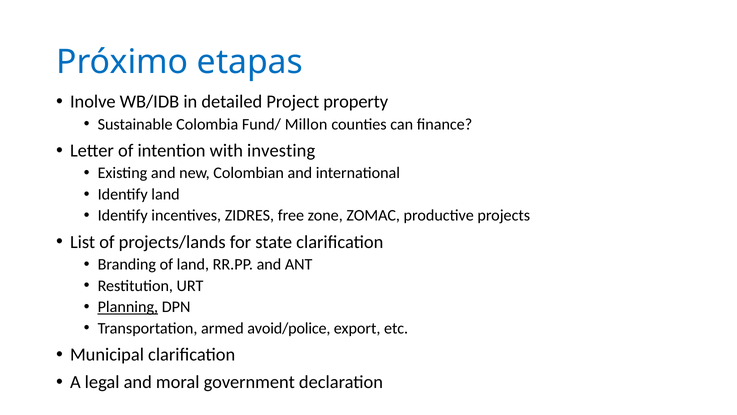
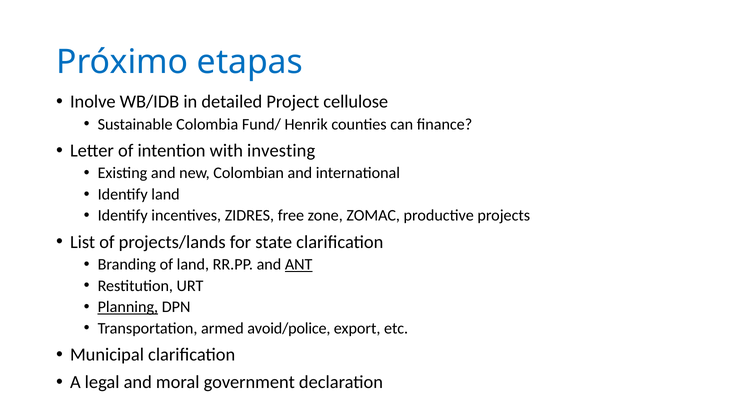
property: property -> cellulose
Millon: Millon -> Henrik
ANT underline: none -> present
